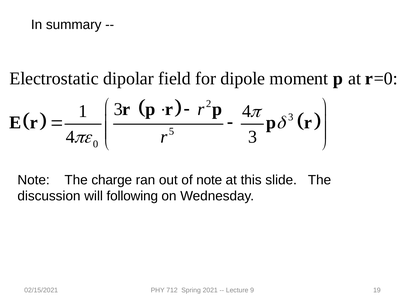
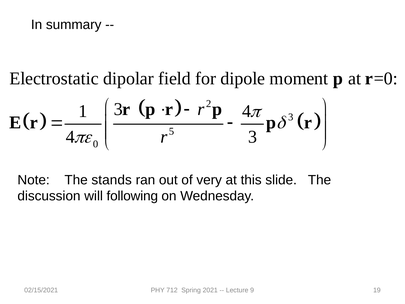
charge: charge -> stands
of note: note -> very
